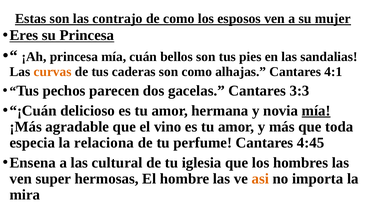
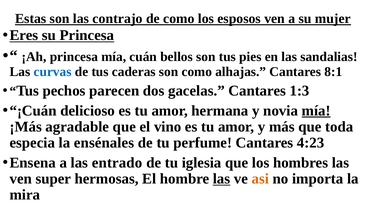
curvas colour: orange -> blue
4:1: 4:1 -> 8:1
3:3: 3:3 -> 1:3
relaciona: relaciona -> ensénales
4:45: 4:45 -> 4:23
cultural: cultural -> entrado
las at (222, 179) underline: none -> present
